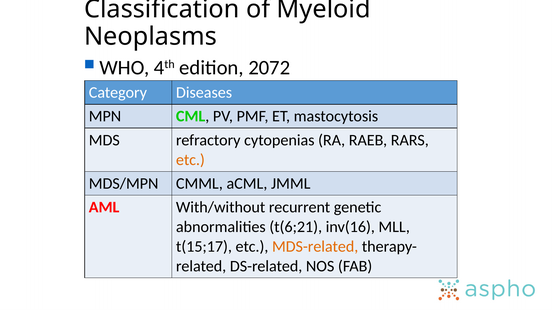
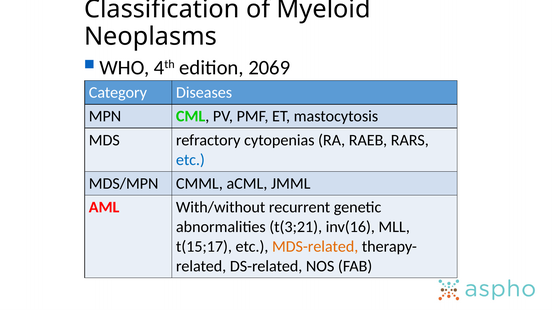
2072: 2072 -> 2069
etc at (190, 160) colour: orange -> blue
t(6;21: t(6;21 -> t(3;21
